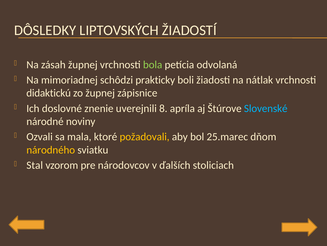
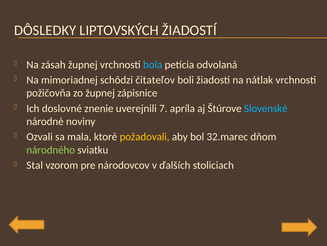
bola colour: light green -> light blue
prakticky: prakticky -> čitateľov
didaktickú: didaktickú -> požičovňa
8: 8 -> 7
25.marec: 25.marec -> 32.marec
národného colour: yellow -> light green
